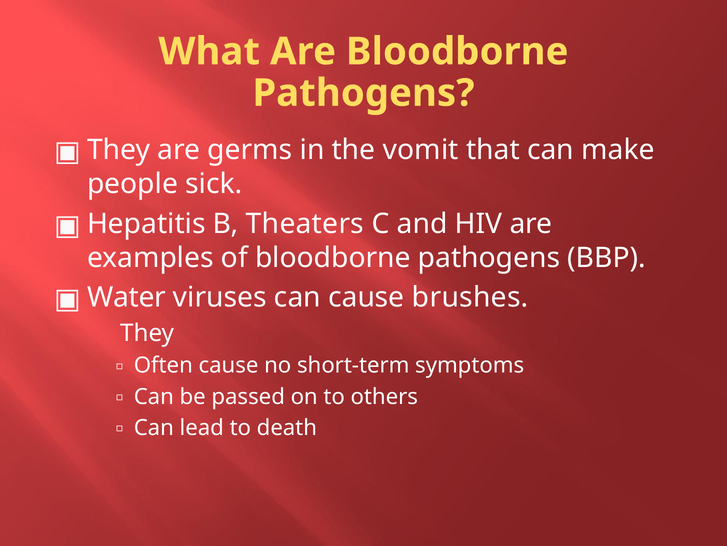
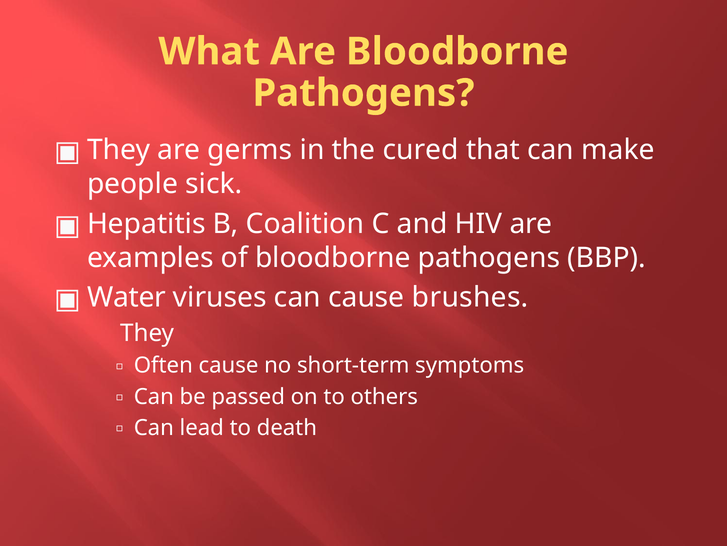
vomit: vomit -> cured
Theaters: Theaters -> Coalition
